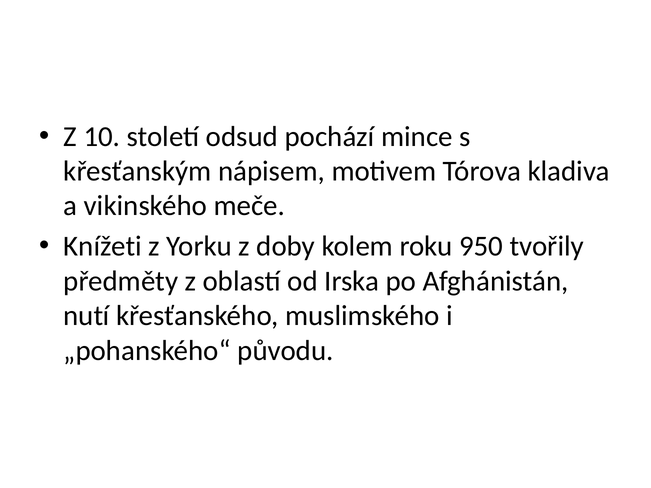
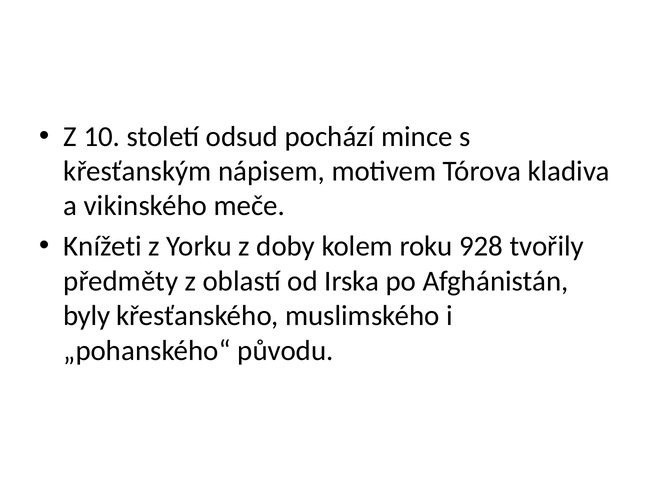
950: 950 -> 928
nutí: nutí -> byly
